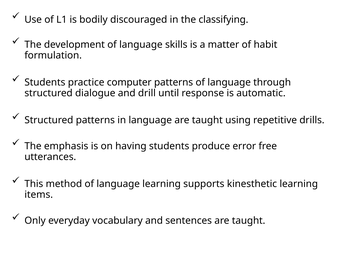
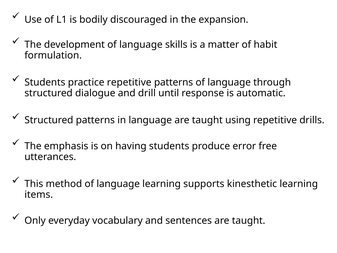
classifying: classifying -> expansion
practice computer: computer -> repetitive
